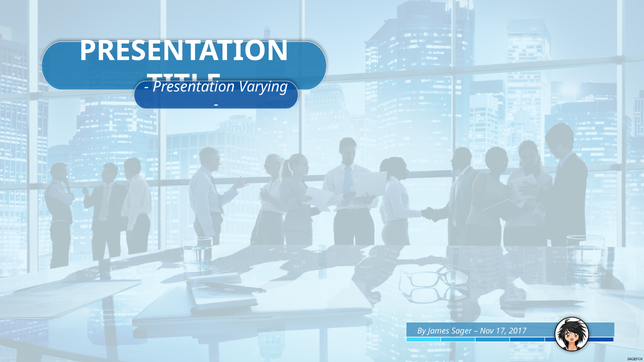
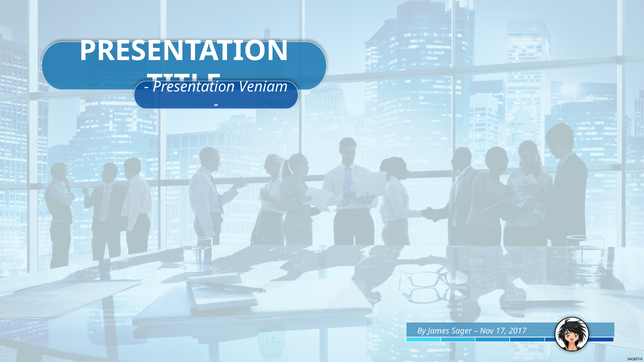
Varying: Varying -> Veniam
